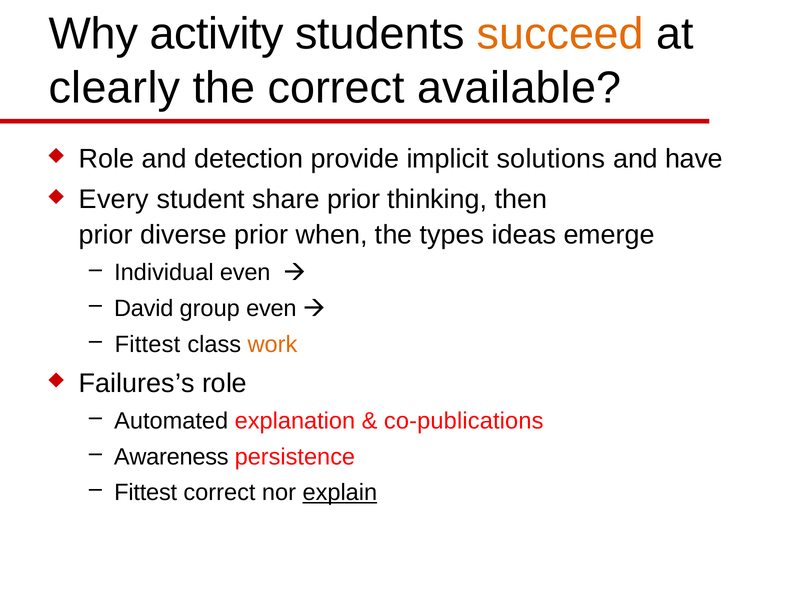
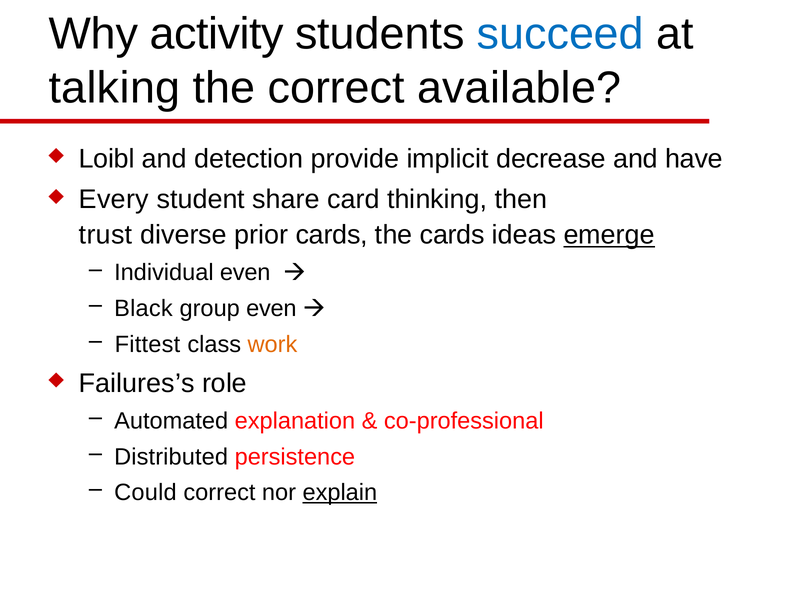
succeed colour: orange -> blue
clearly: clearly -> talking
Role at (107, 159): Role -> Loibl
solutions: solutions -> decrease
share prior: prior -> card
prior at (106, 235): prior -> trust
prior when: when -> cards
the types: types -> cards
emerge underline: none -> present
David: David -> Black
co-publications: co-publications -> co-professional
Awareness: Awareness -> Distributed
Fittest at (146, 493): Fittest -> Could
